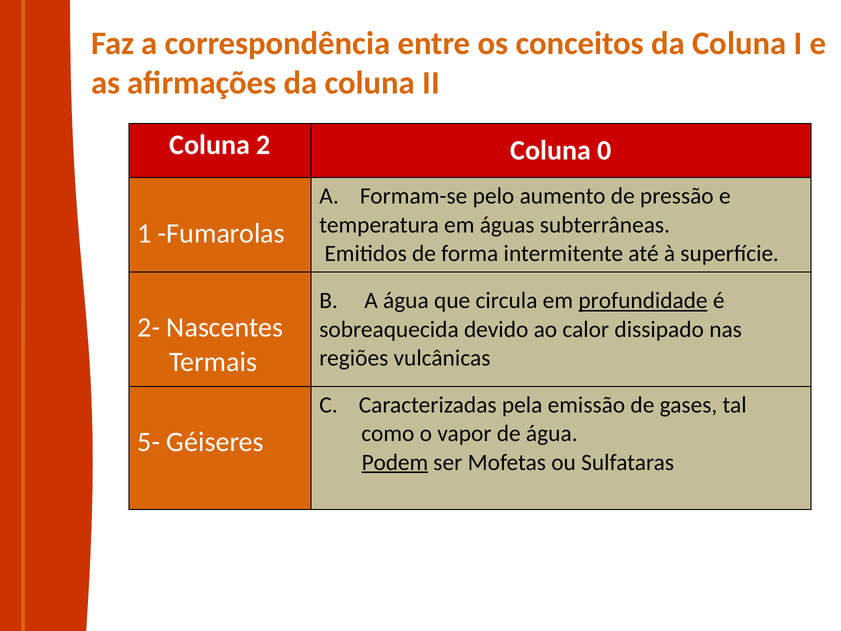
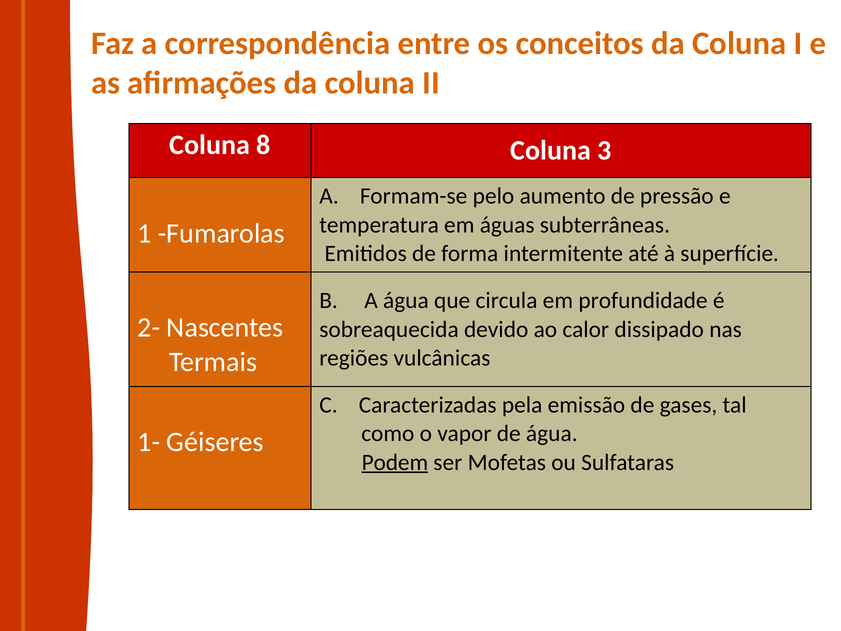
2: 2 -> 8
0: 0 -> 3
profundidade underline: present -> none
5-: 5- -> 1-
